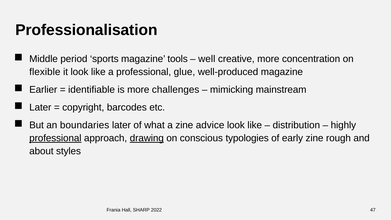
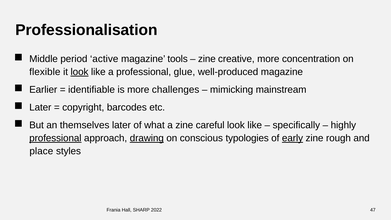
sports: sports -> active
well at (207, 59): well -> zine
look at (80, 72) underline: none -> present
boundaries: boundaries -> themselves
advice: advice -> careful
distribution: distribution -> specifically
early underline: none -> present
about: about -> place
